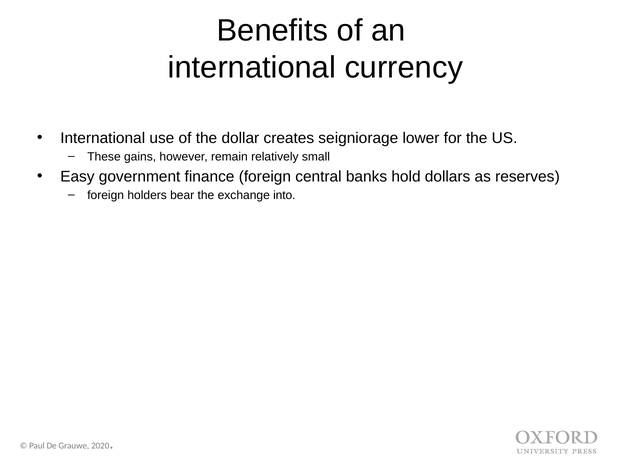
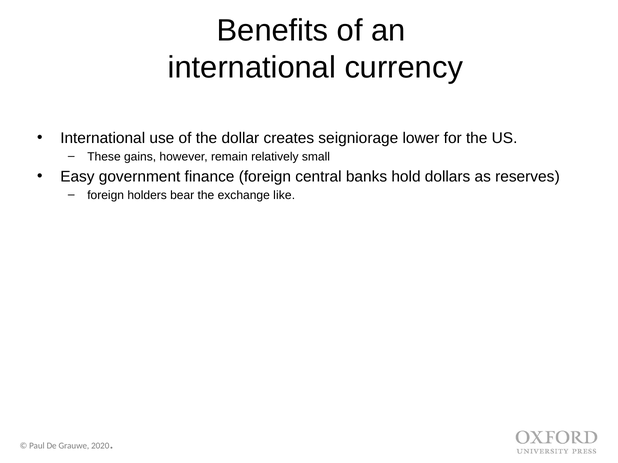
into: into -> like
